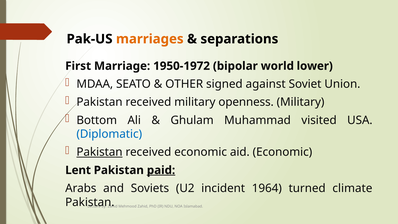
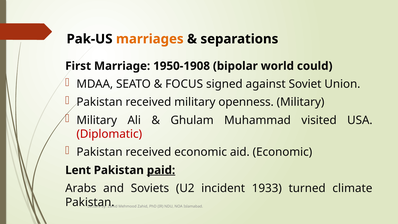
1950-1972: 1950-1972 -> 1950-1908
lower: lower -> could
OTHER: OTHER -> FOCUS
Bottom at (97, 120): Bottom -> Military
Diplomatic colour: blue -> red
Pakistan at (99, 152) underline: present -> none
1964: 1964 -> 1933
